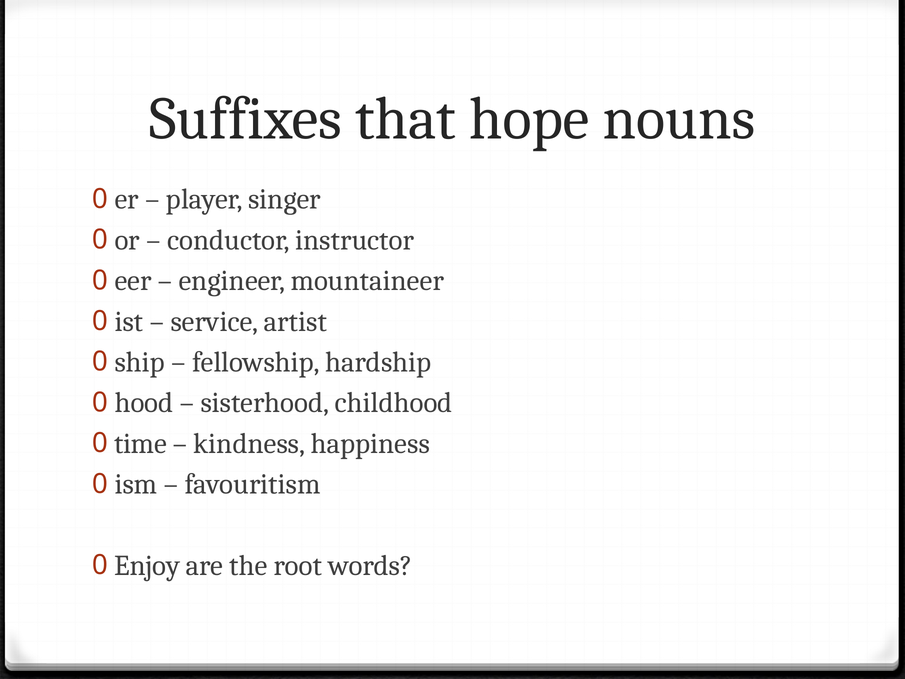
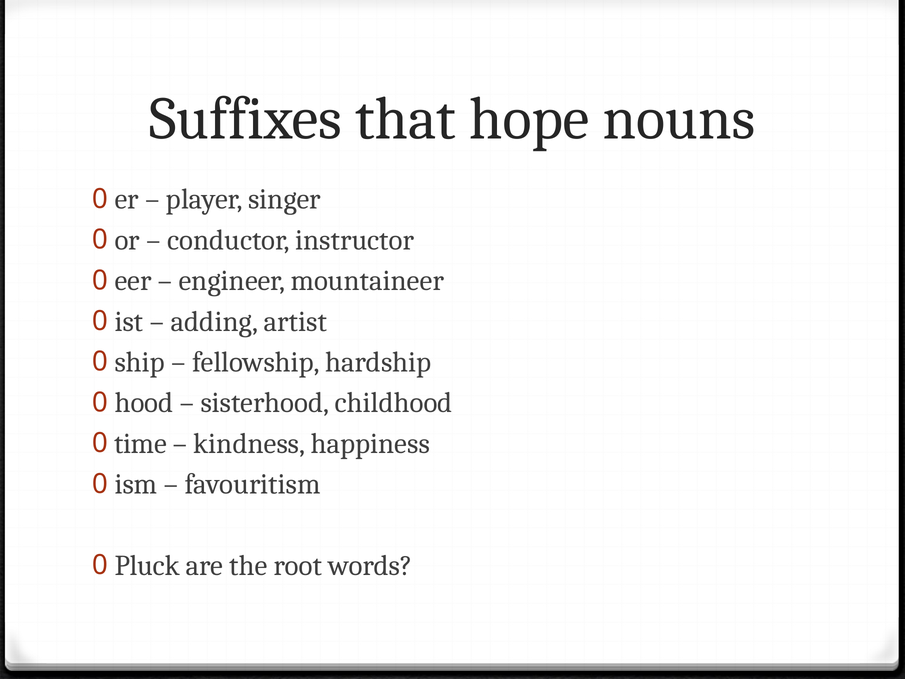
service: service -> adding
Enjoy: Enjoy -> Pluck
